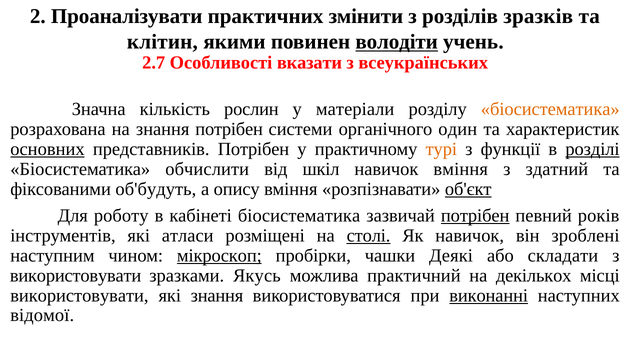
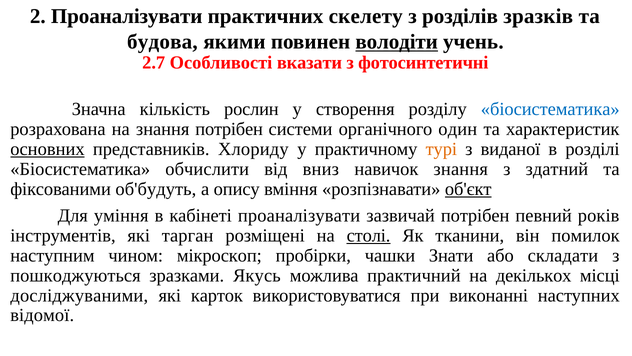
змінити: змінити -> скелету
клітин: клітин -> будова
всеукраїнських: всеукраїнських -> фотосинтетичні
матеріали: матеріали -> створення
біосистематика at (550, 109) colour: orange -> blue
представників Потрібен: Потрібен -> Хлориду
функції: функції -> виданої
розділі underline: present -> none
шкіл: шкіл -> вниз
навичок вміння: вміння -> знання
роботу: роботу -> уміння
кабінеті біосистематика: біосистематика -> проаналізувати
потрібен at (475, 215) underline: present -> none
атласи: атласи -> тарган
Як навичок: навичок -> тканини
зроблені: зроблені -> помилок
мікроскоп underline: present -> none
Деякі: Деякі -> Знати
використовувати at (76, 275): використовувати -> пошкоджуються
використовувати at (79, 295): використовувати -> досліджуваними
які знання: знання -> карток
виконанні underline: present -> none
